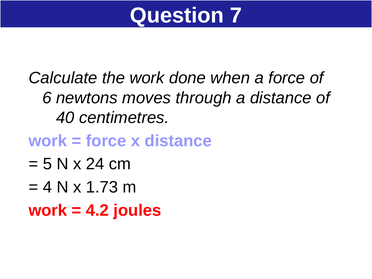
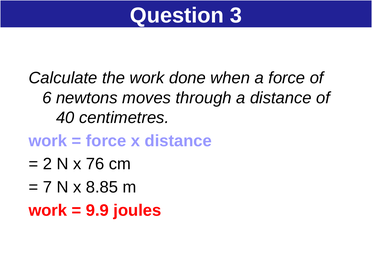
7: 7 -> 3
5: 5 -> 2
24: 24 -> 76
4: 4 -> 7
1.73: 1.73 -> 8.85
4.2: 4.2 -> 9.9
